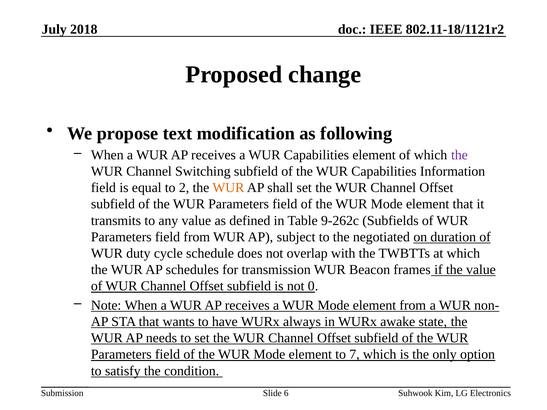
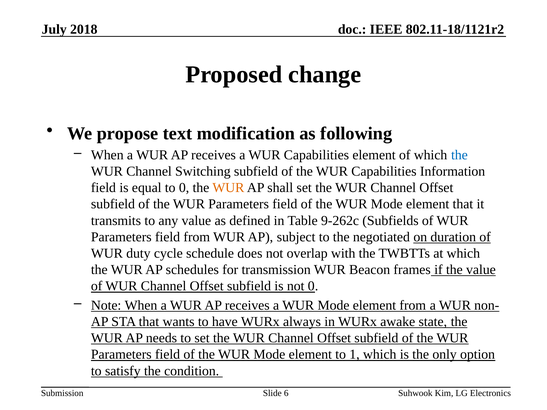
the at (459, 155) colour: purple -> blue
to 2: 2 -> 0
7: 7 -> 1
